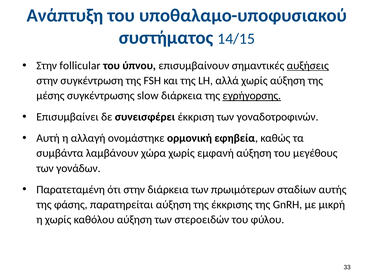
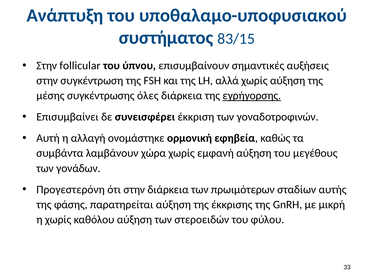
14/15: 14/15 -> 83/15
αυξήσεις underline: present -> none
slow: slow -> όλες
Παρατεταμένη: Παρατεταμένη -> Προγεστερόνη
